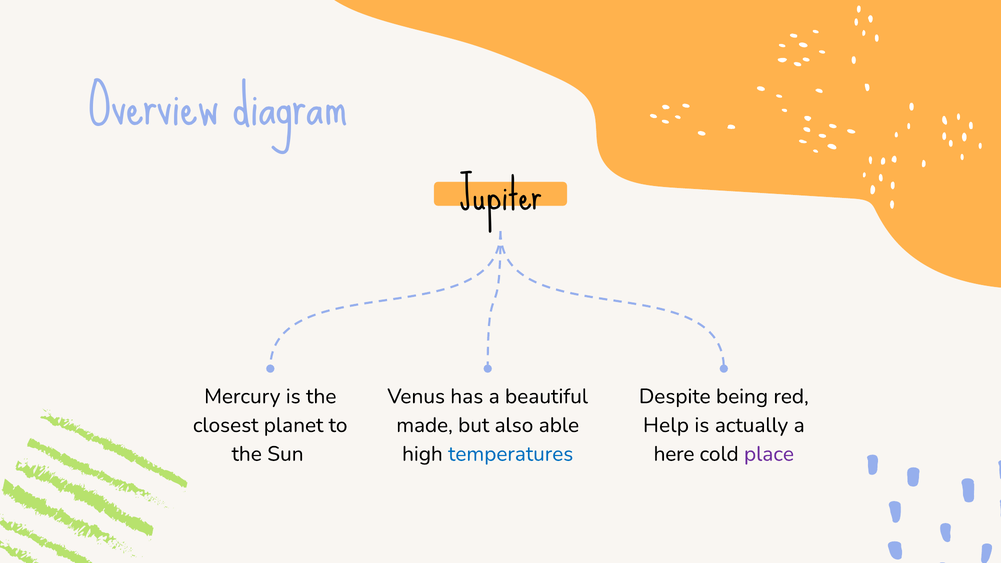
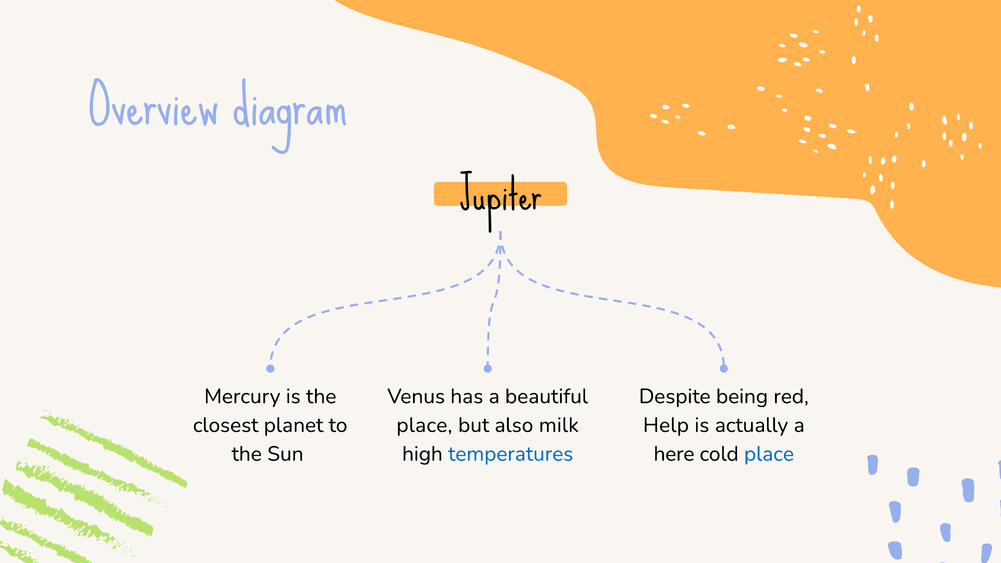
made at (425, 425): made -> place
able: able -> milk
place at (769, 454) colour: purple -> blue
